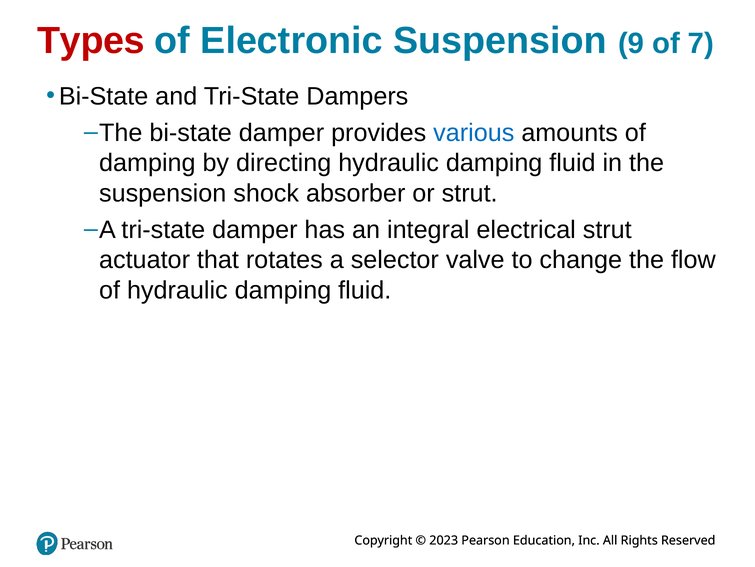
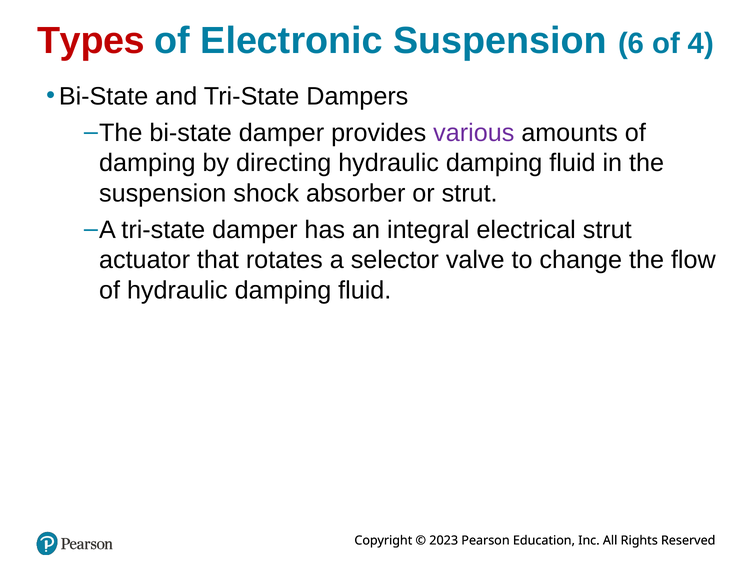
9: 9 -> 6
7: 7 -> 4
various colour: blue -> purple
